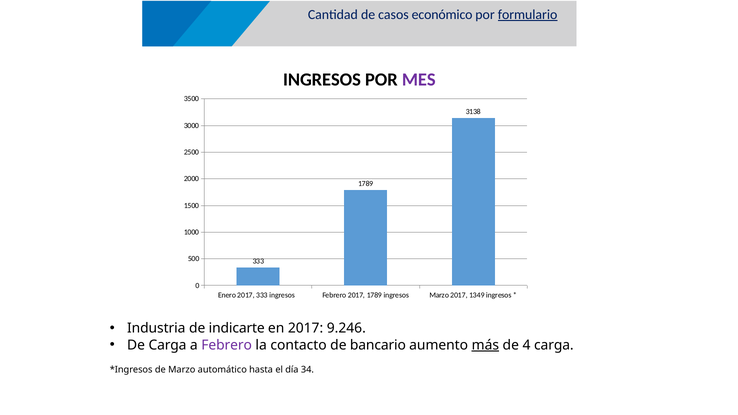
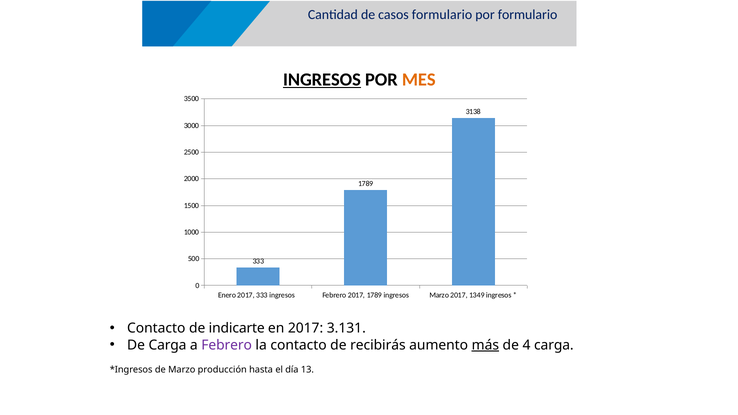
casos económico: económico -> formulario
formulario at (528, 15) underline: present -> none
INGRESOS at (322, 80) underline: none -> present
MES colour: purple -> orange
Industria at (156, 329): Industria -> Contacto
9.246: 9.246 -> 3.131
bancario: bancario -> recibirás
automático: automático -> producción
34: 34 -> 13
